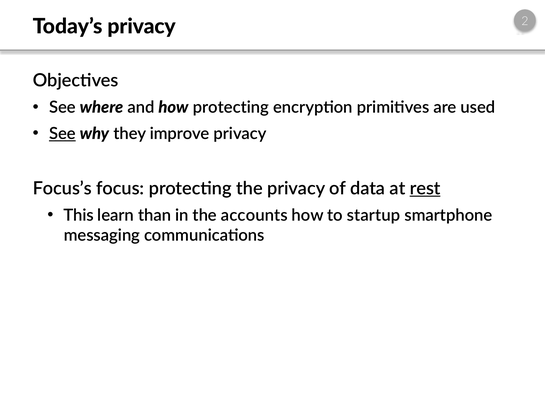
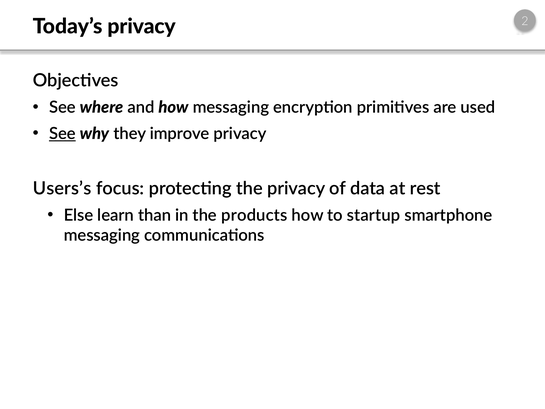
how protecting: protecting -> messaging
Focus’s: Focus’s -> Users’s
rest underline: present -> none
This: This -> Else
accounts: accounts -> products
